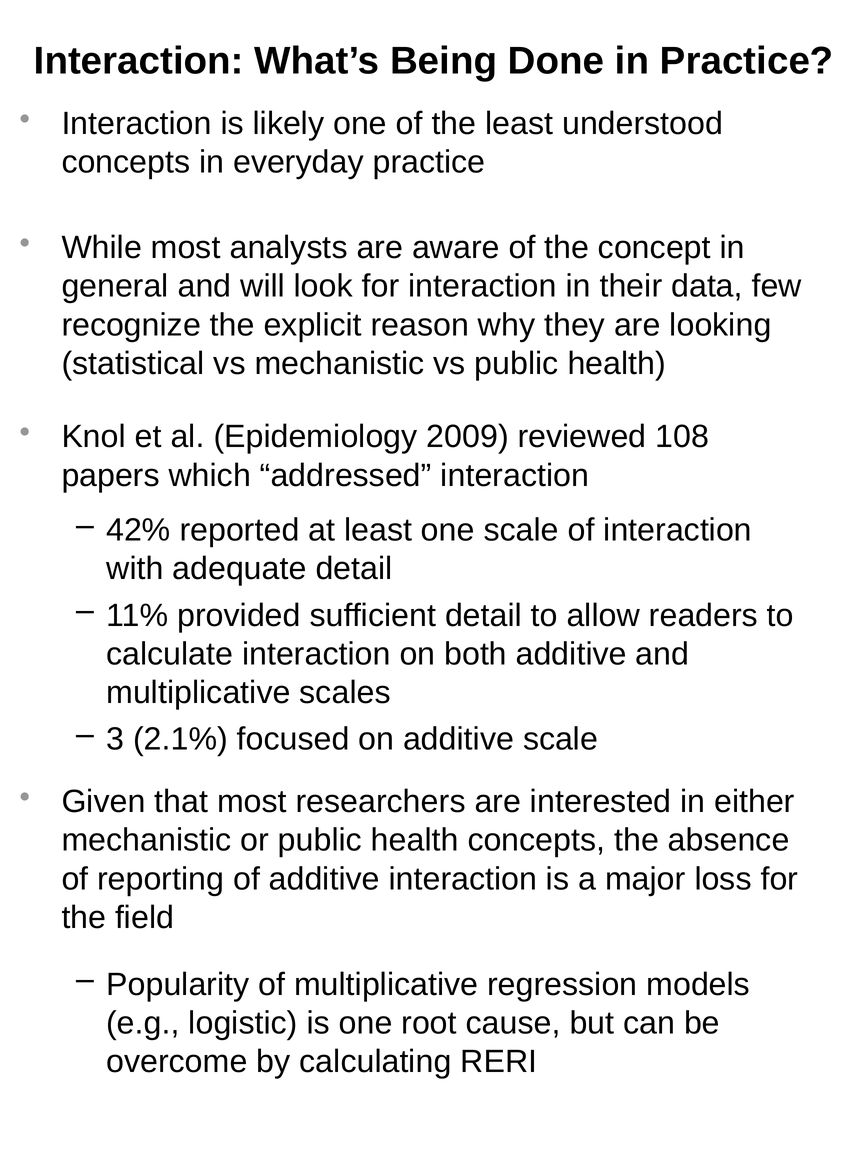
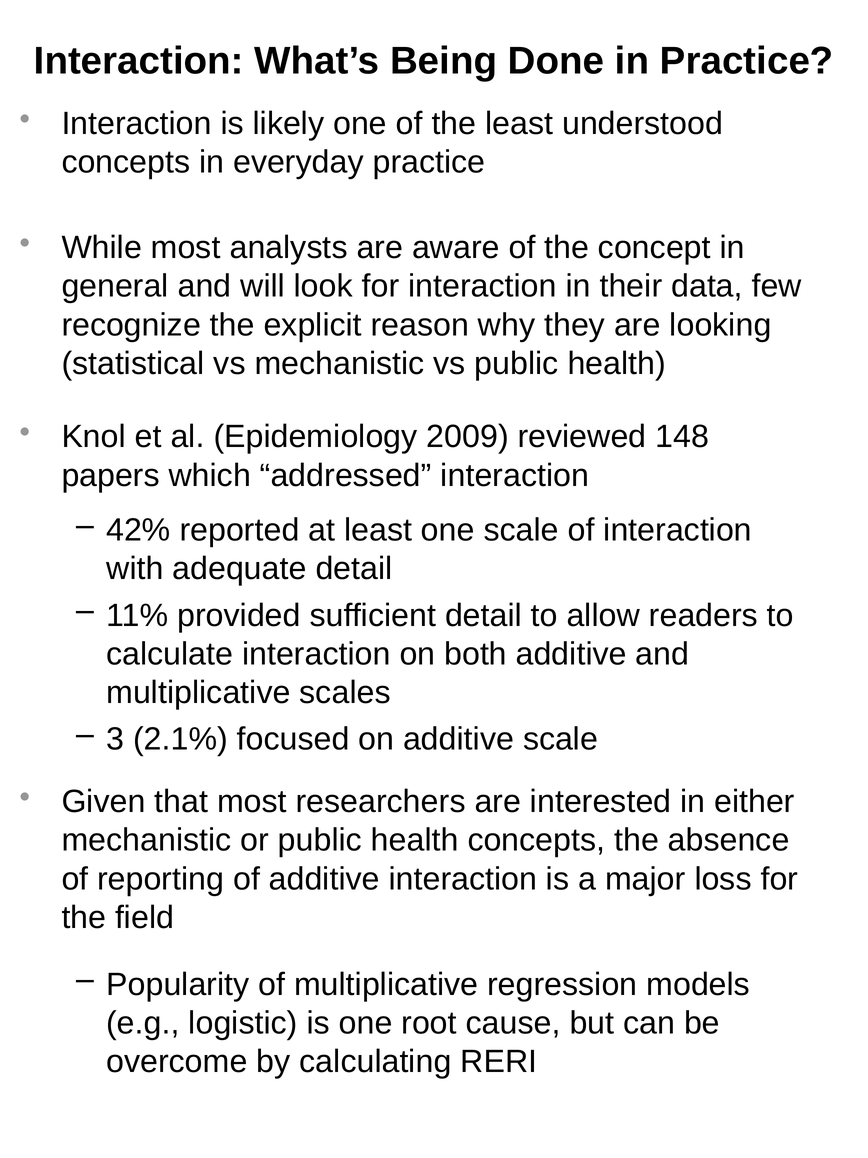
108: 108 -> 148
